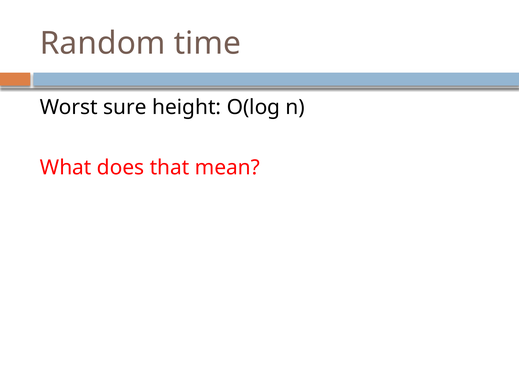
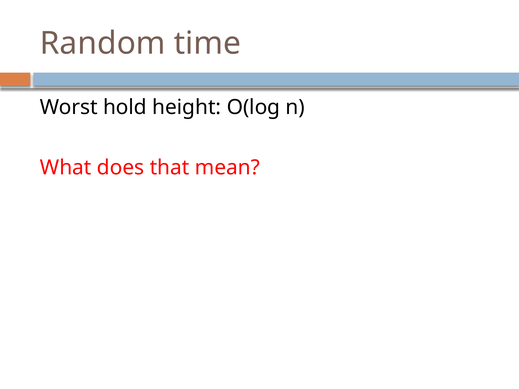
sure: sure -> hold
